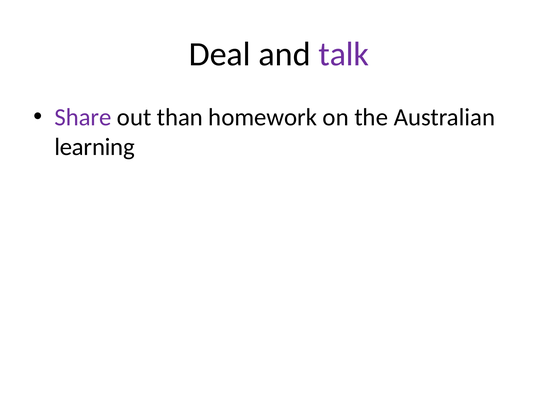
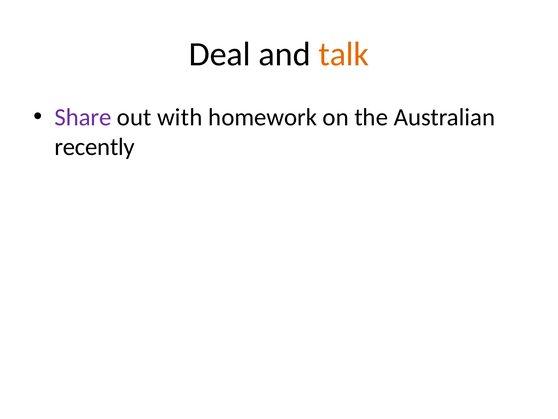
talk colour: purple -> orange
than: than -> with
learning: learning -> recently
